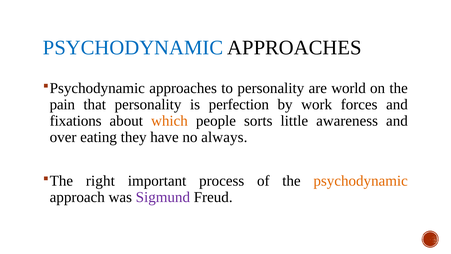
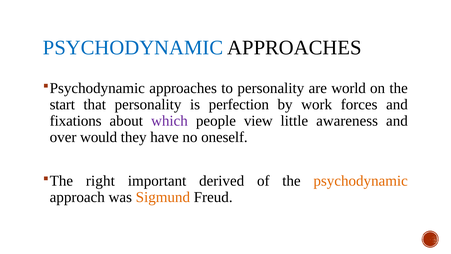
pain: pain -> start
which colour: orange -> purple
sorts: sorts -> view
eating: eating -> would
always: always -> oneself
process: process -> derived
Sigmund colour: purple -> orange
